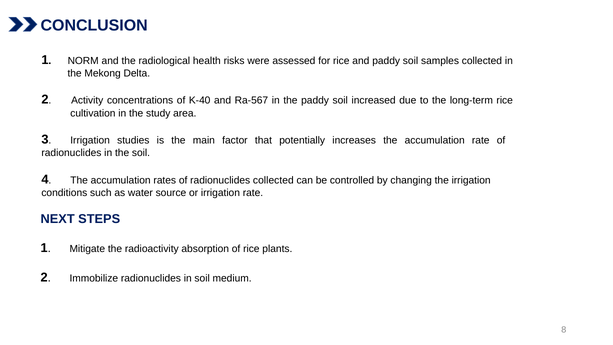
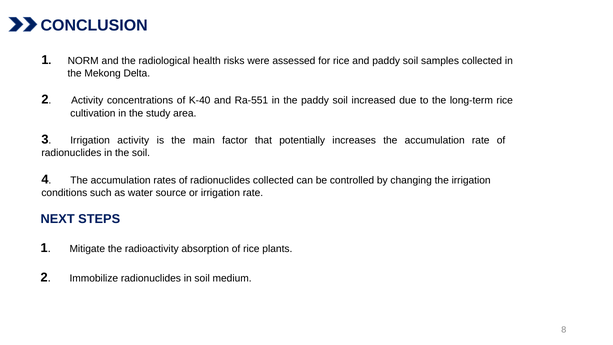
Ra-567: Ra-567 -> Ra-551
Irrigation studies: studies -> activity
